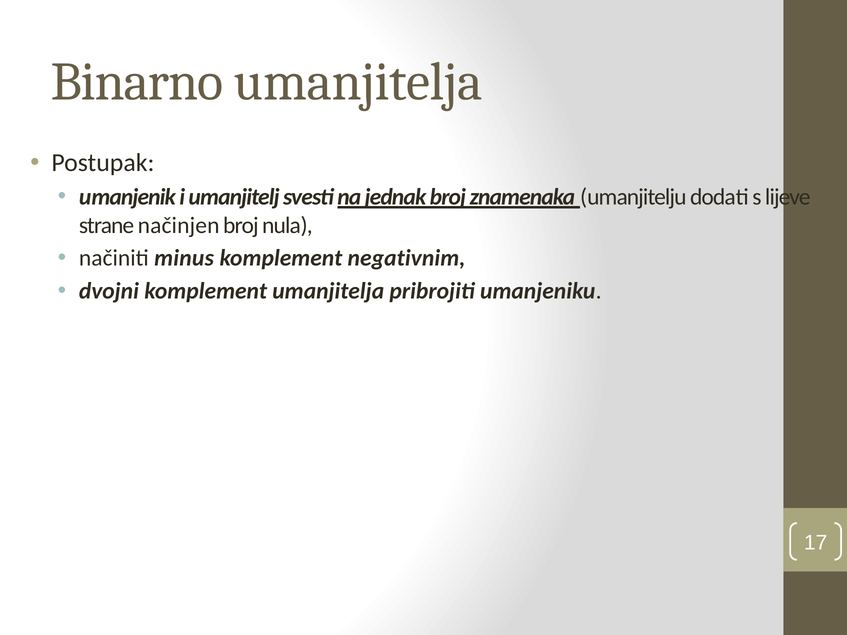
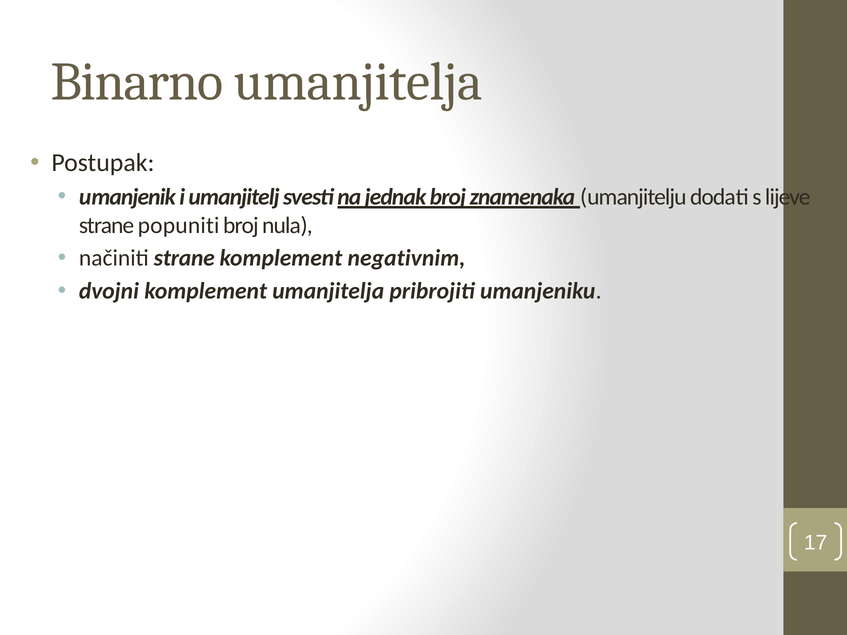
načinjen: načinjen -> popuniti
načiniti minus: minus -> strane
